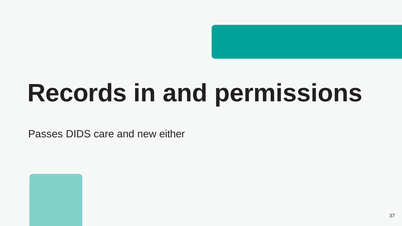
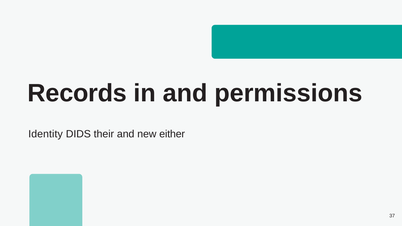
Passes: Passes -> Identity
care: care -> their
